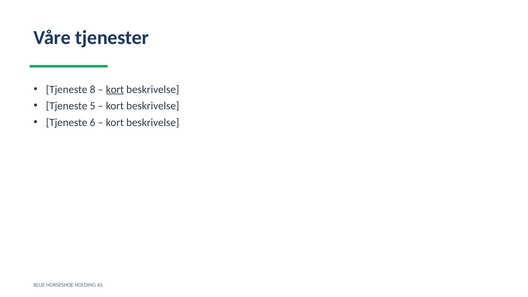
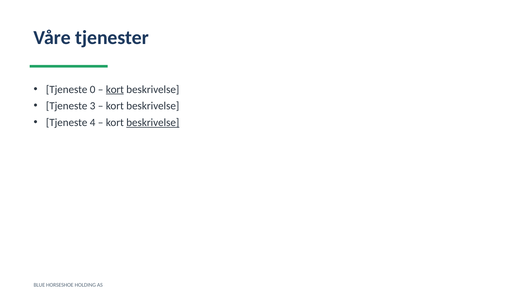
8: 8 -> 0
5: 5 -> 3
6: 6 -> 4
beskrivelse at (153, 122) underline: none -> present
